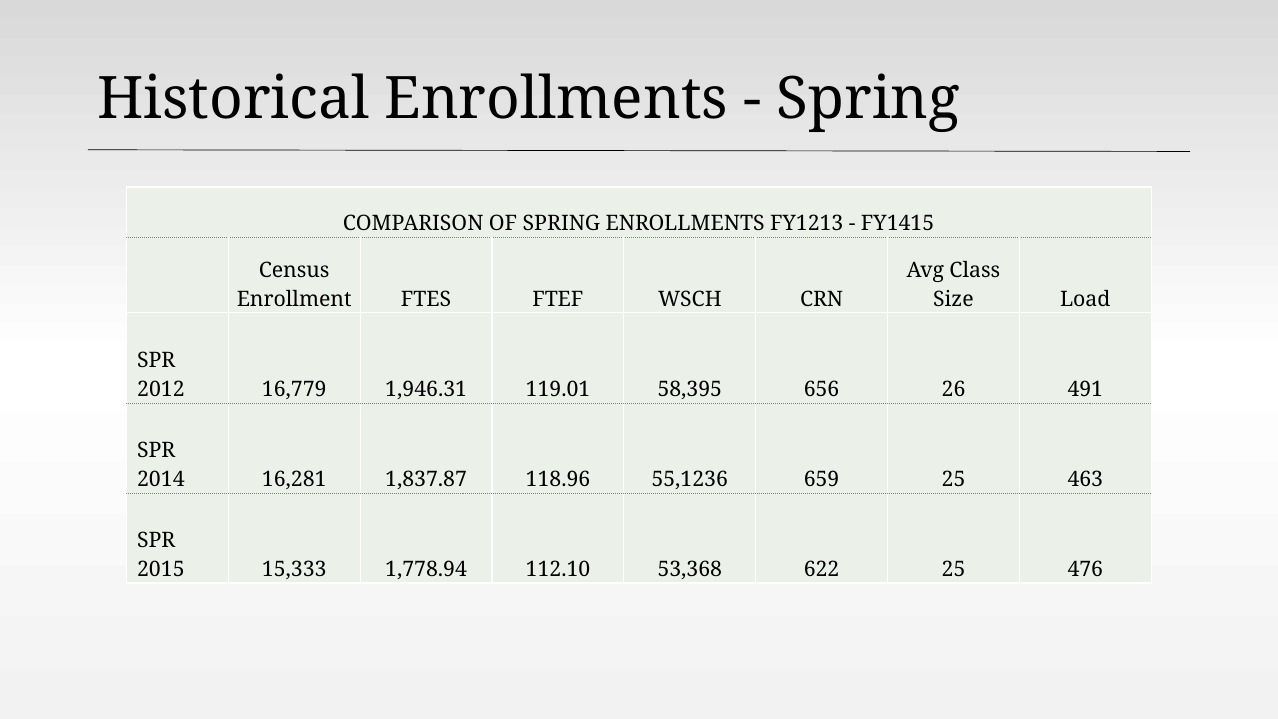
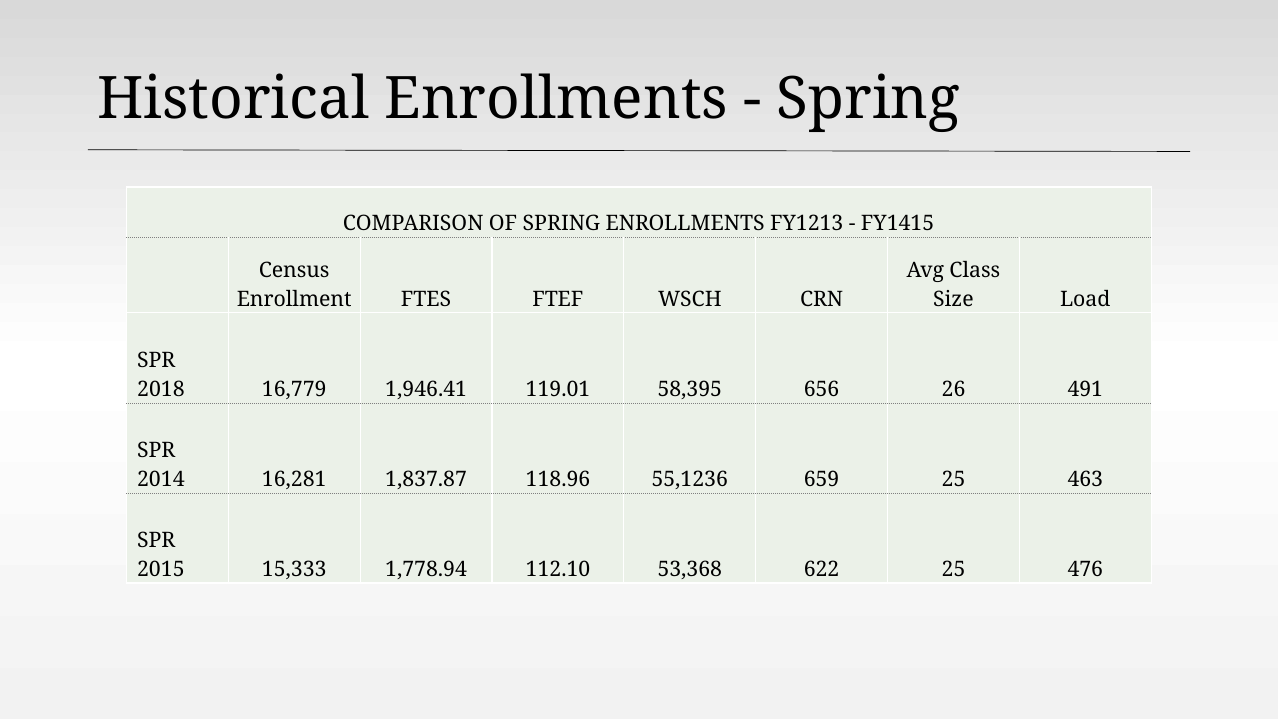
2012: 2012 -> 2018
1,946.31: 1,946.31 -> 1,946.41
